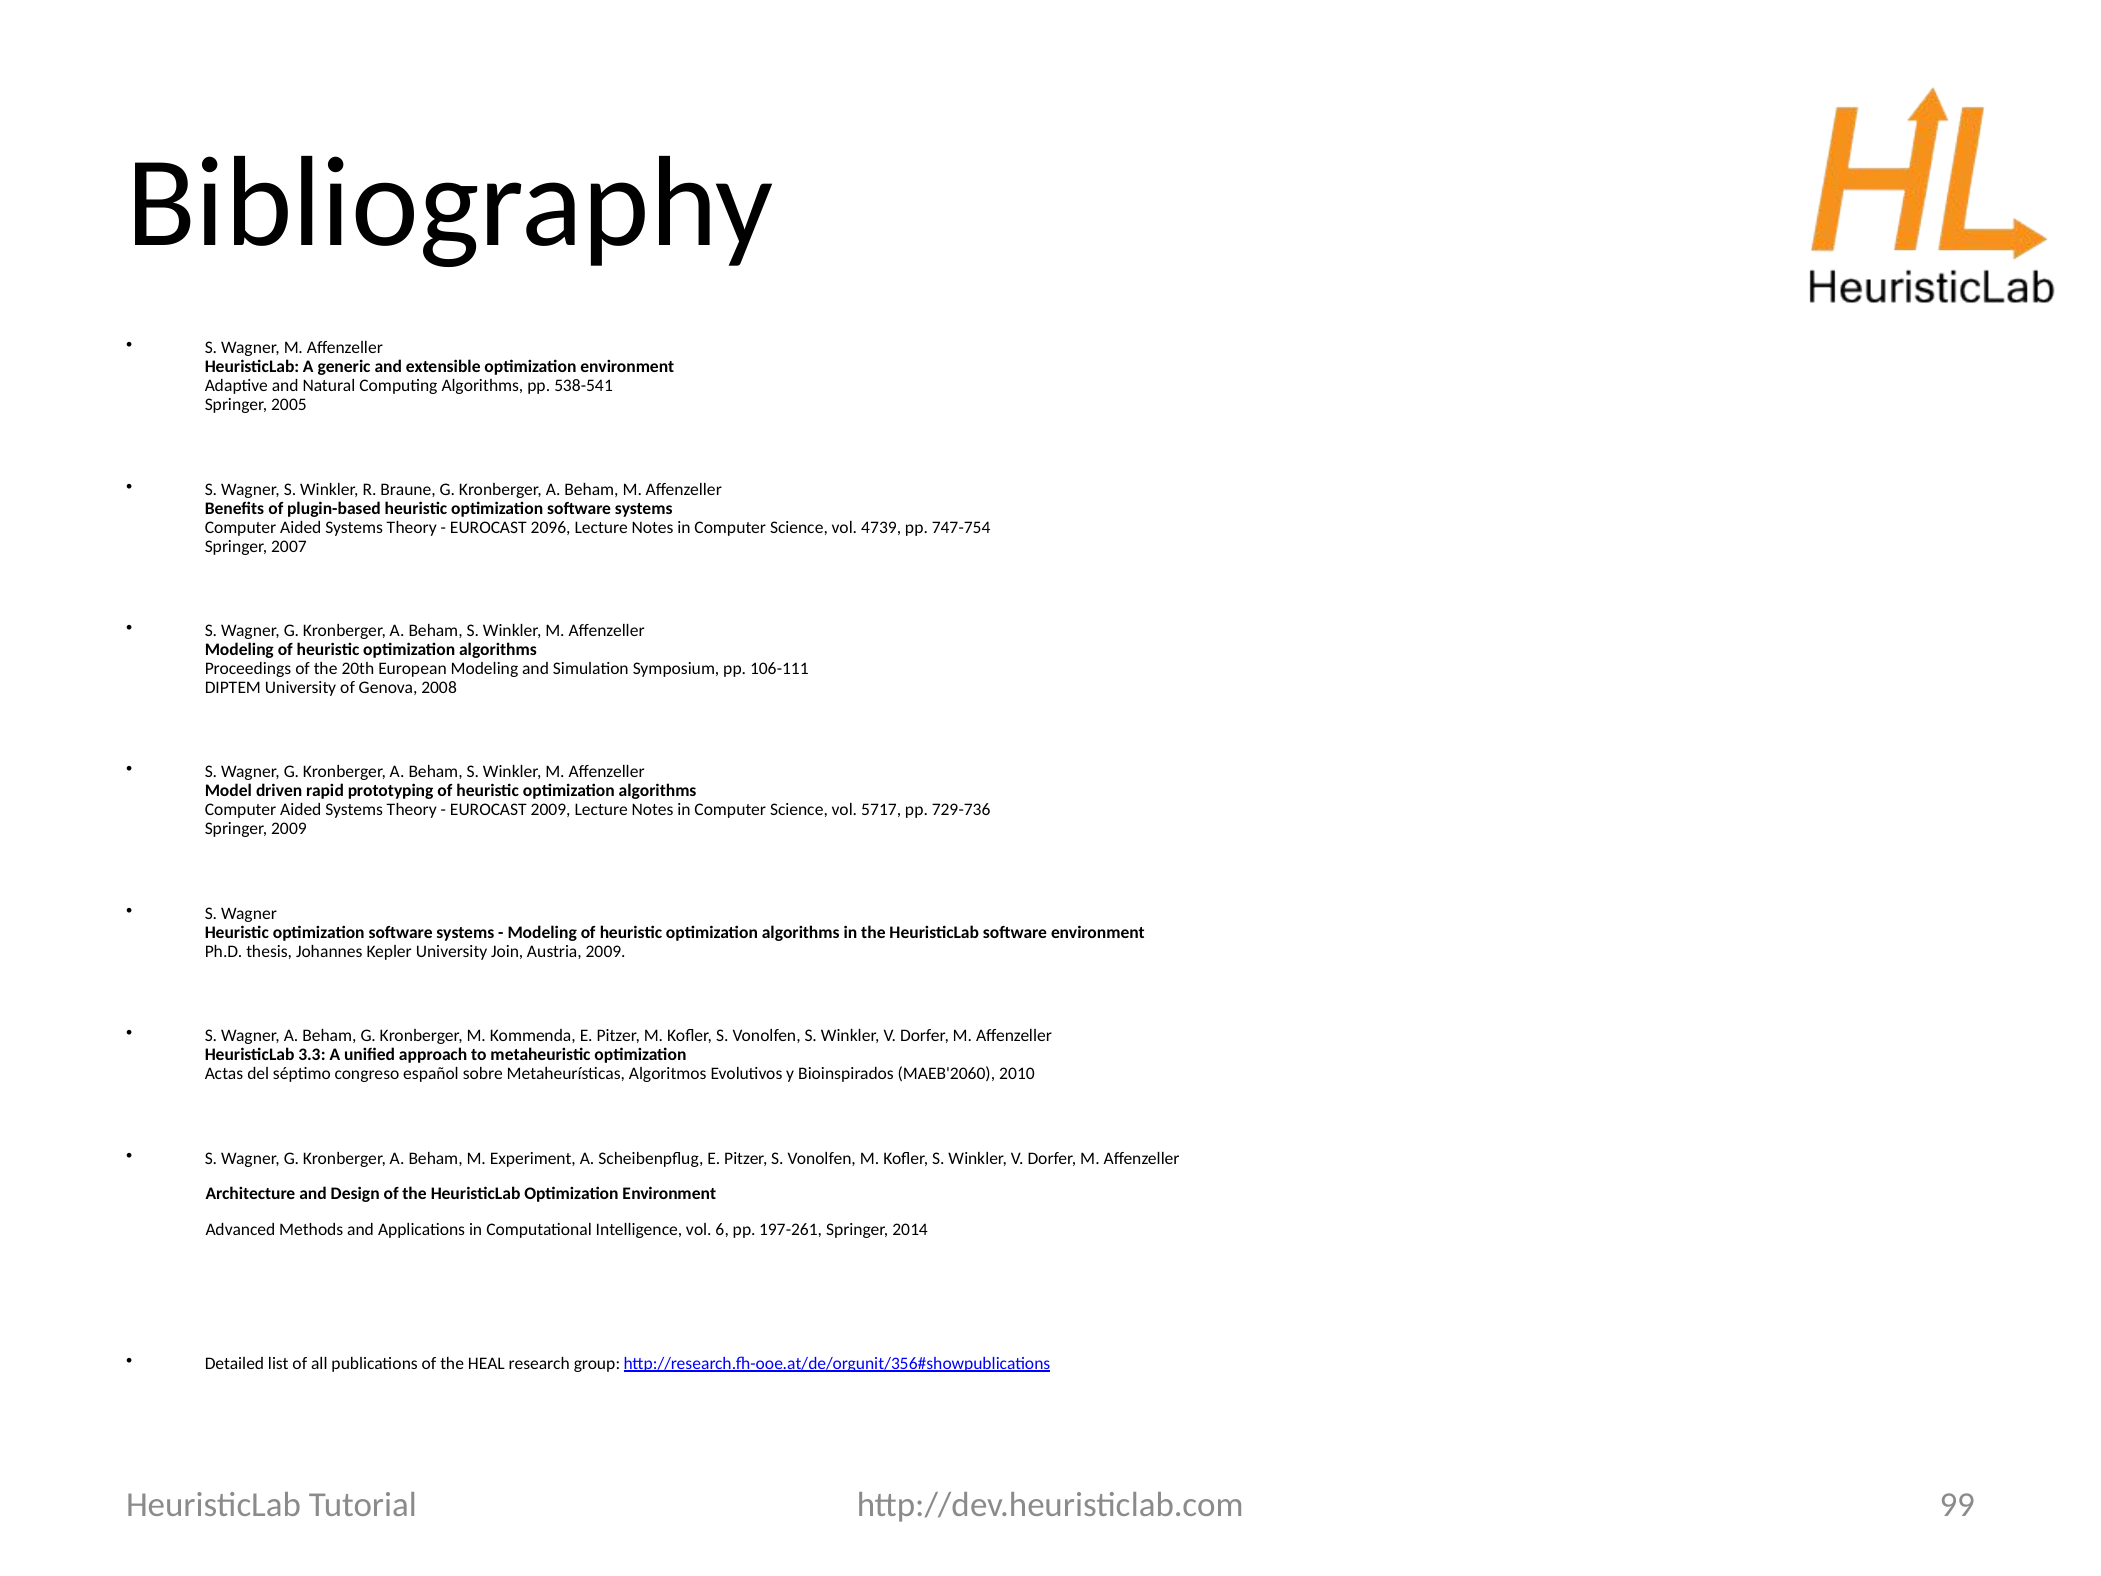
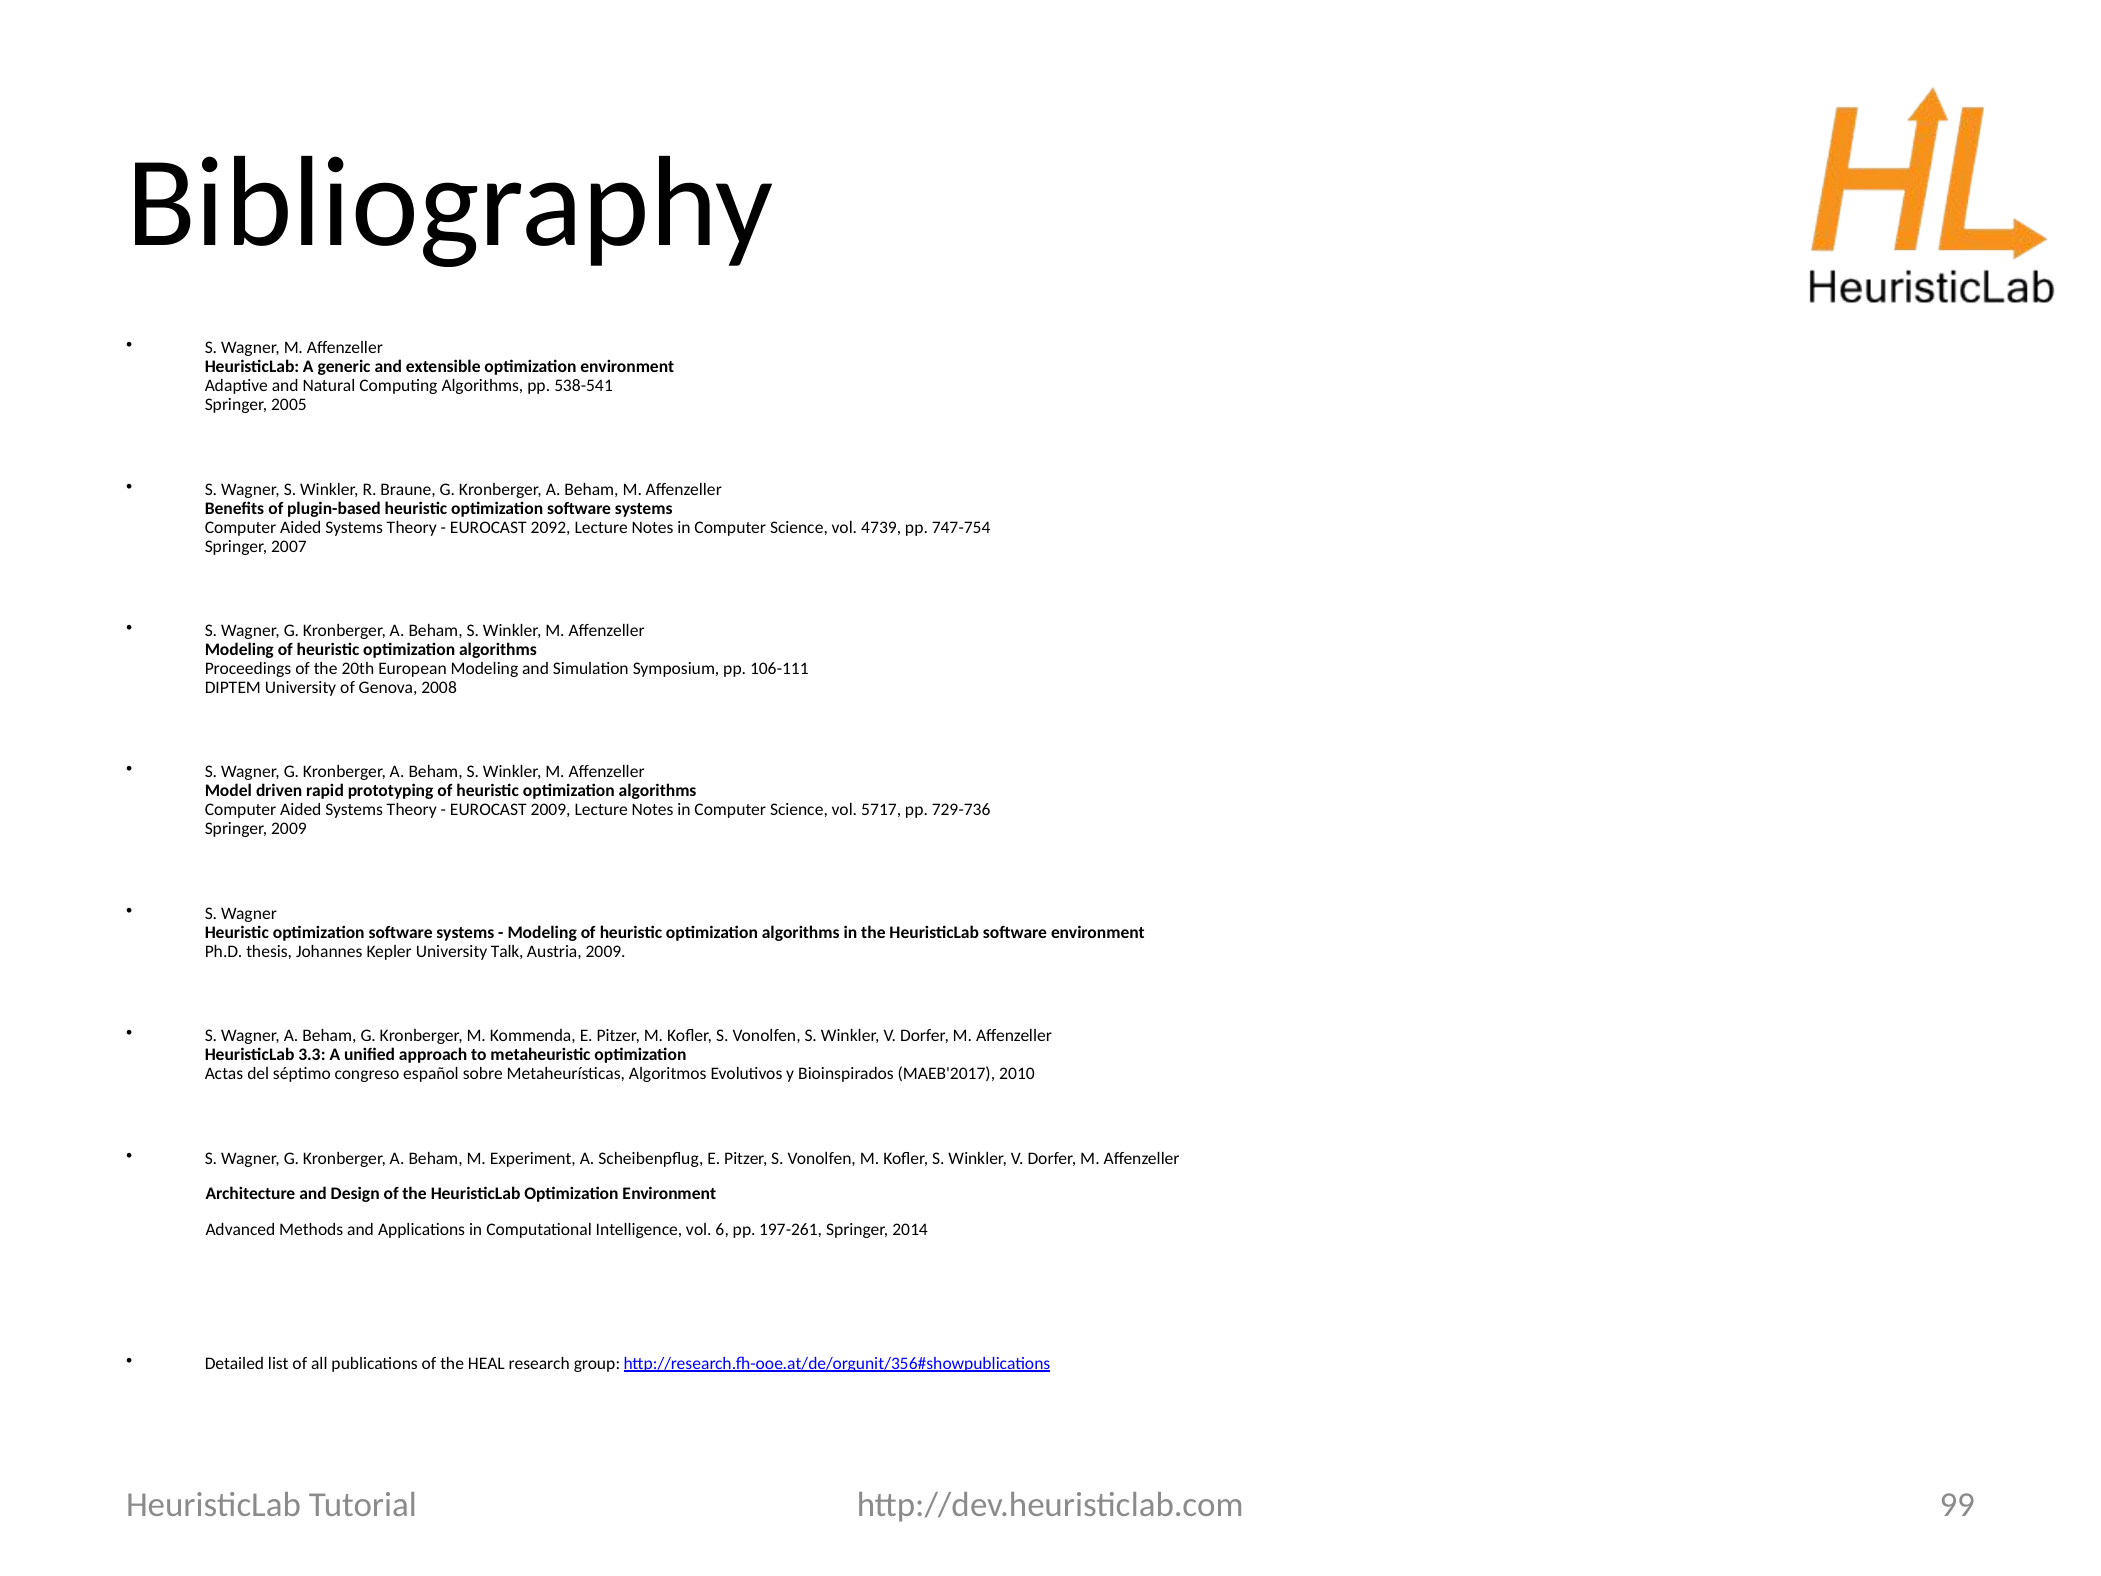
2096: 2096 -> 2092
Join: Join -> Talk
MAEB'2060: MAEB'2060 -> MAEB'2017
